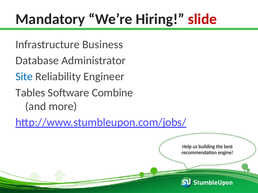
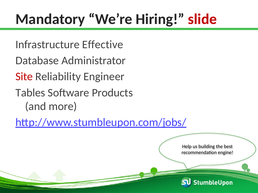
Business: Business -> Effective
Site colour: blue -> red
Combine: Combine -> Products
